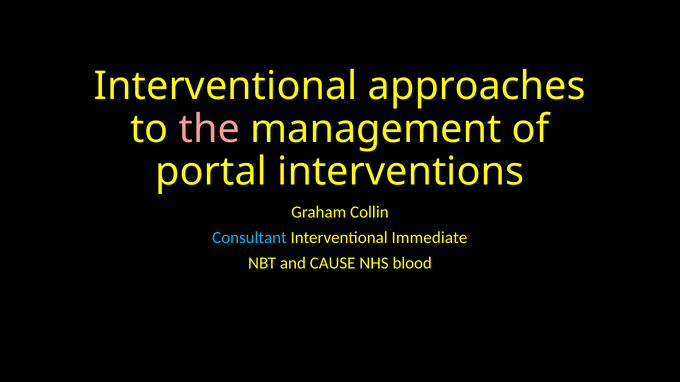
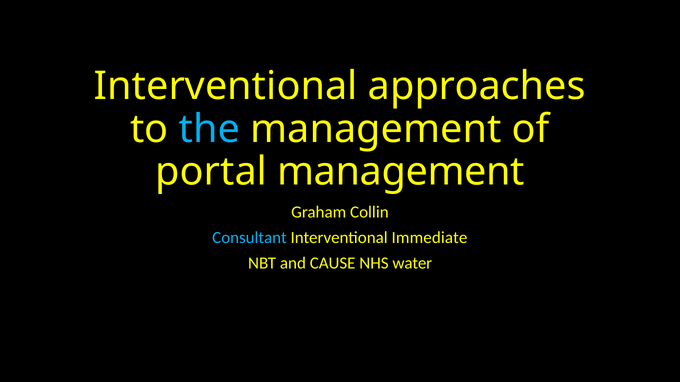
the colour: pink -> light blue
portal interventions: interventions -> management
blood: blood -> water
